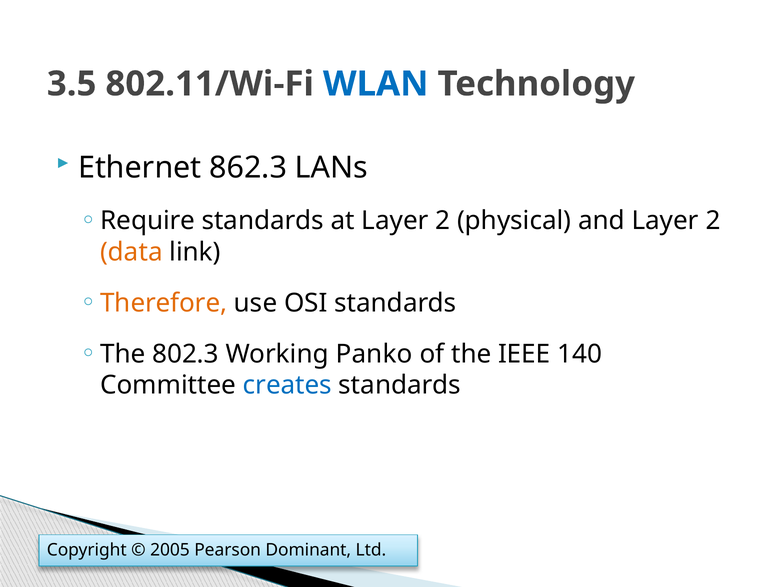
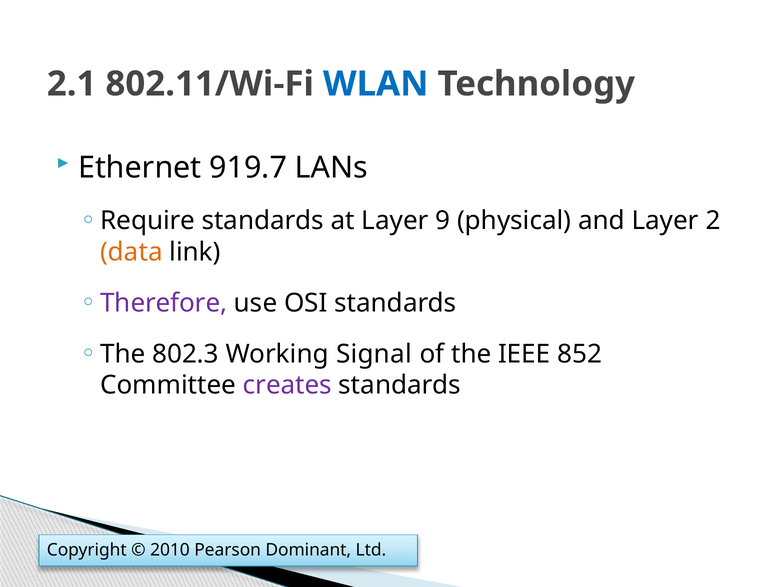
3.5: 3.5 -> 2.1
862.3: 862.3 -> 919.7
at Layer 2: 2 -> 9
Therefore colour: orange -> purple
Panko: Panko -> Signal
140: 140 -> 852
creates colour: blue -> purple
2005: 2005 -> 2010
